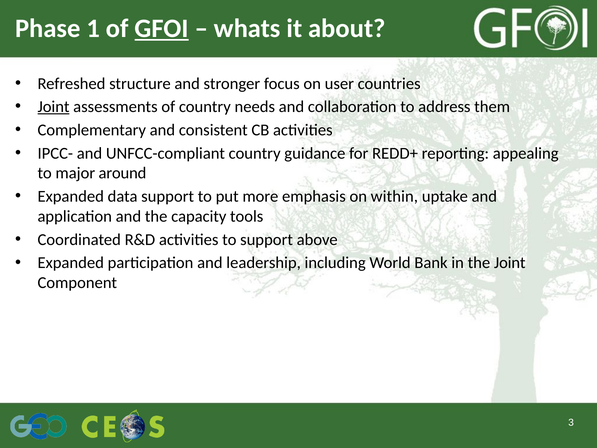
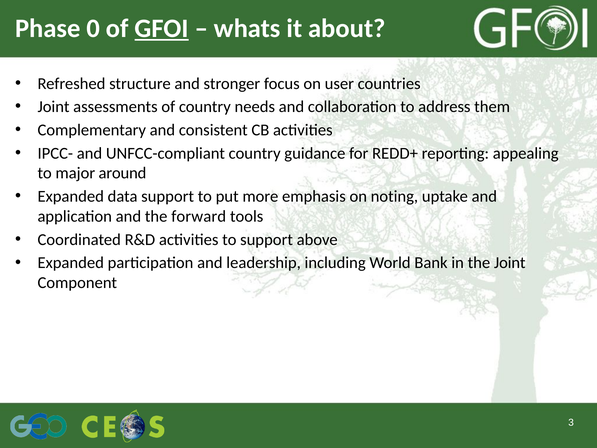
1: 1 -> 0
Joint at (54, 107) underline: present -> none
within: within -> noting
capacity: capacity -> forward
